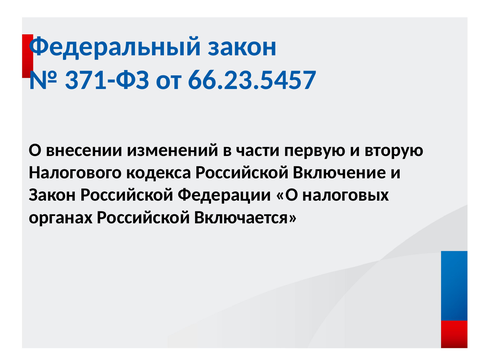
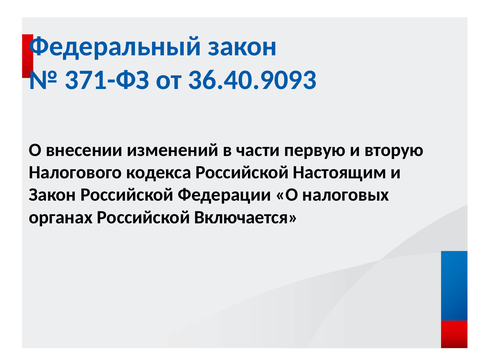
66.23.5457: 66.23.5457 -> 36.40.9093
Включение: Включение -> Настоящим
